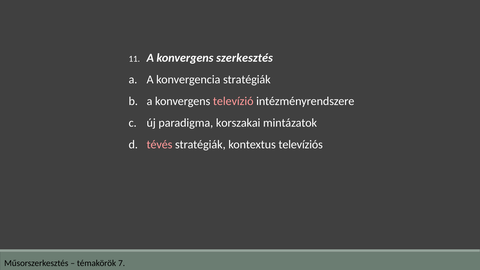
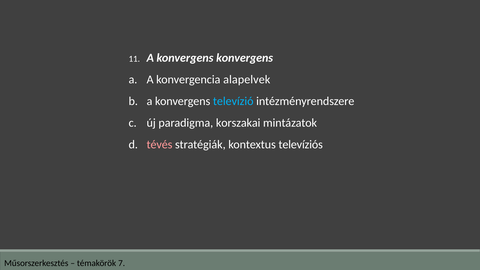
konvergens szerkesztés: szerkesztés -> konvergens
konvergencia stratégiák: stratégiák -> alapelvek
televízió colour: pink -> light blue
